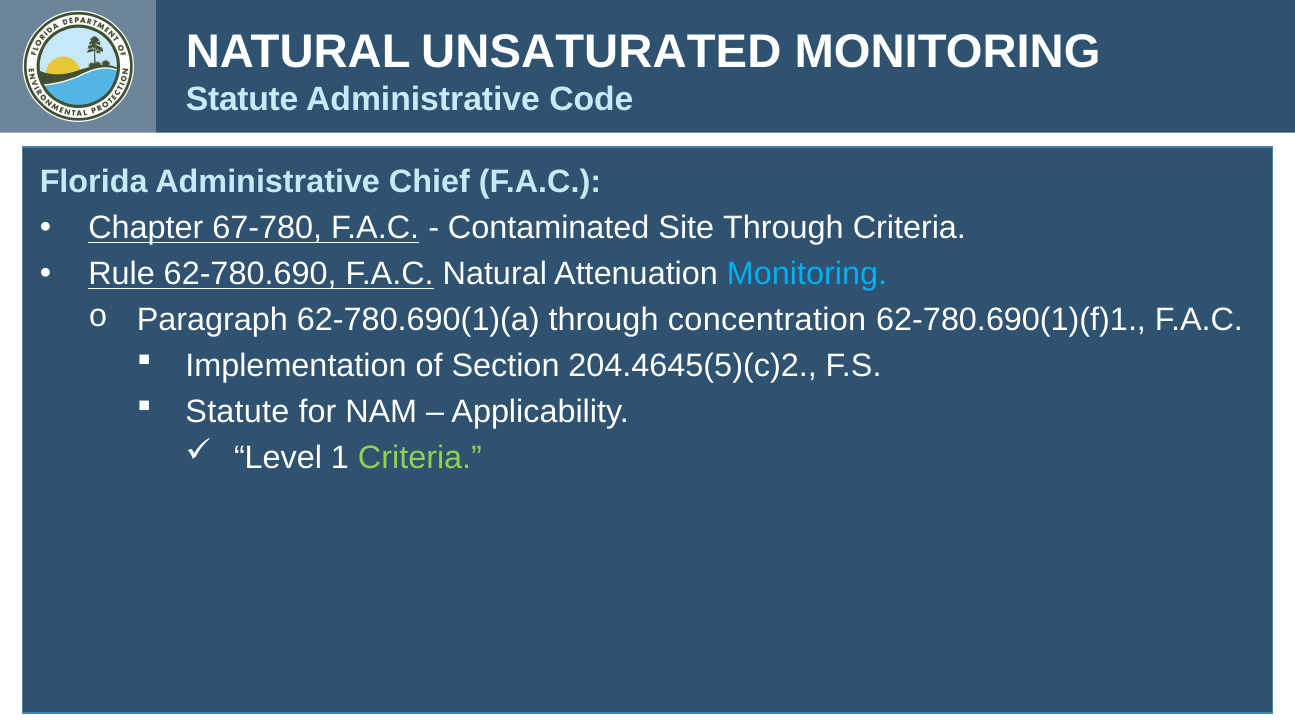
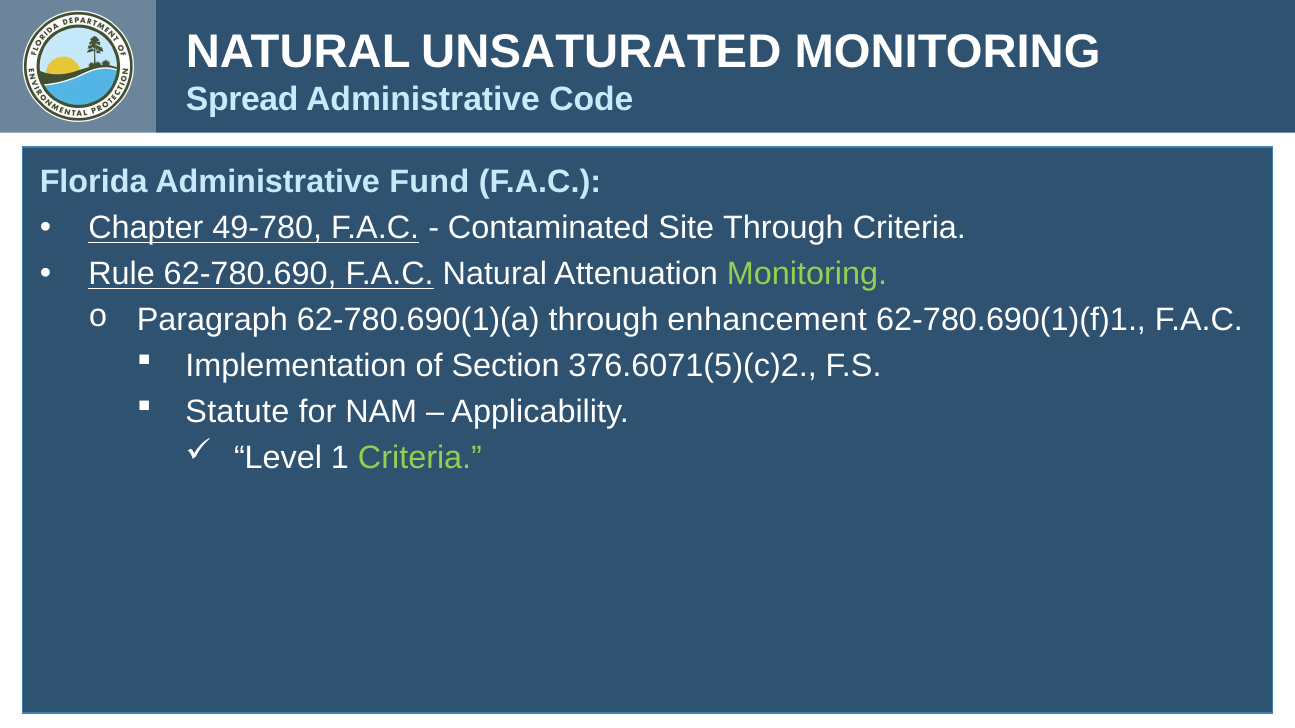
Statute at (242, 100): Statute -> Spread
Chief: Chief -> Fund
67-780: 67-780 -> 49-780
Monitoring at (807, 274) colour: light blue -> light green
concentration: concentration -> enhancement
204.4645(5)(c)2: 204.4645(5)(c)2 -> 376.6071(5)(c)2
